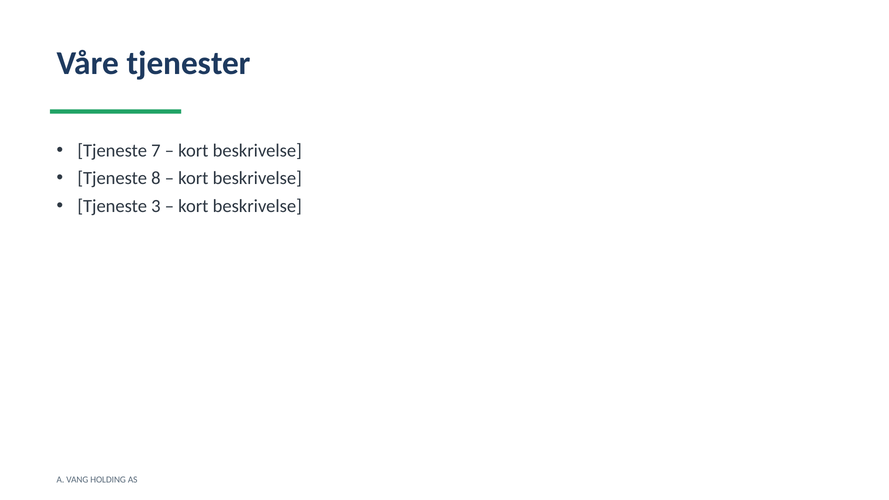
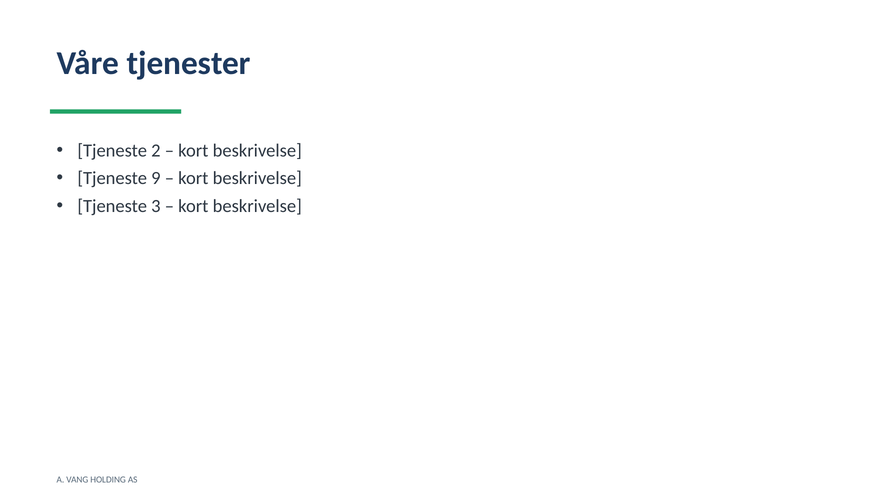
7: 7 -> 2
8: 8 -> 9
